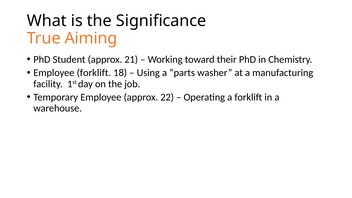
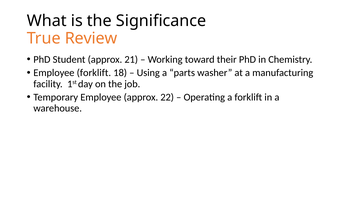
Aiming: Aiming -> Review
